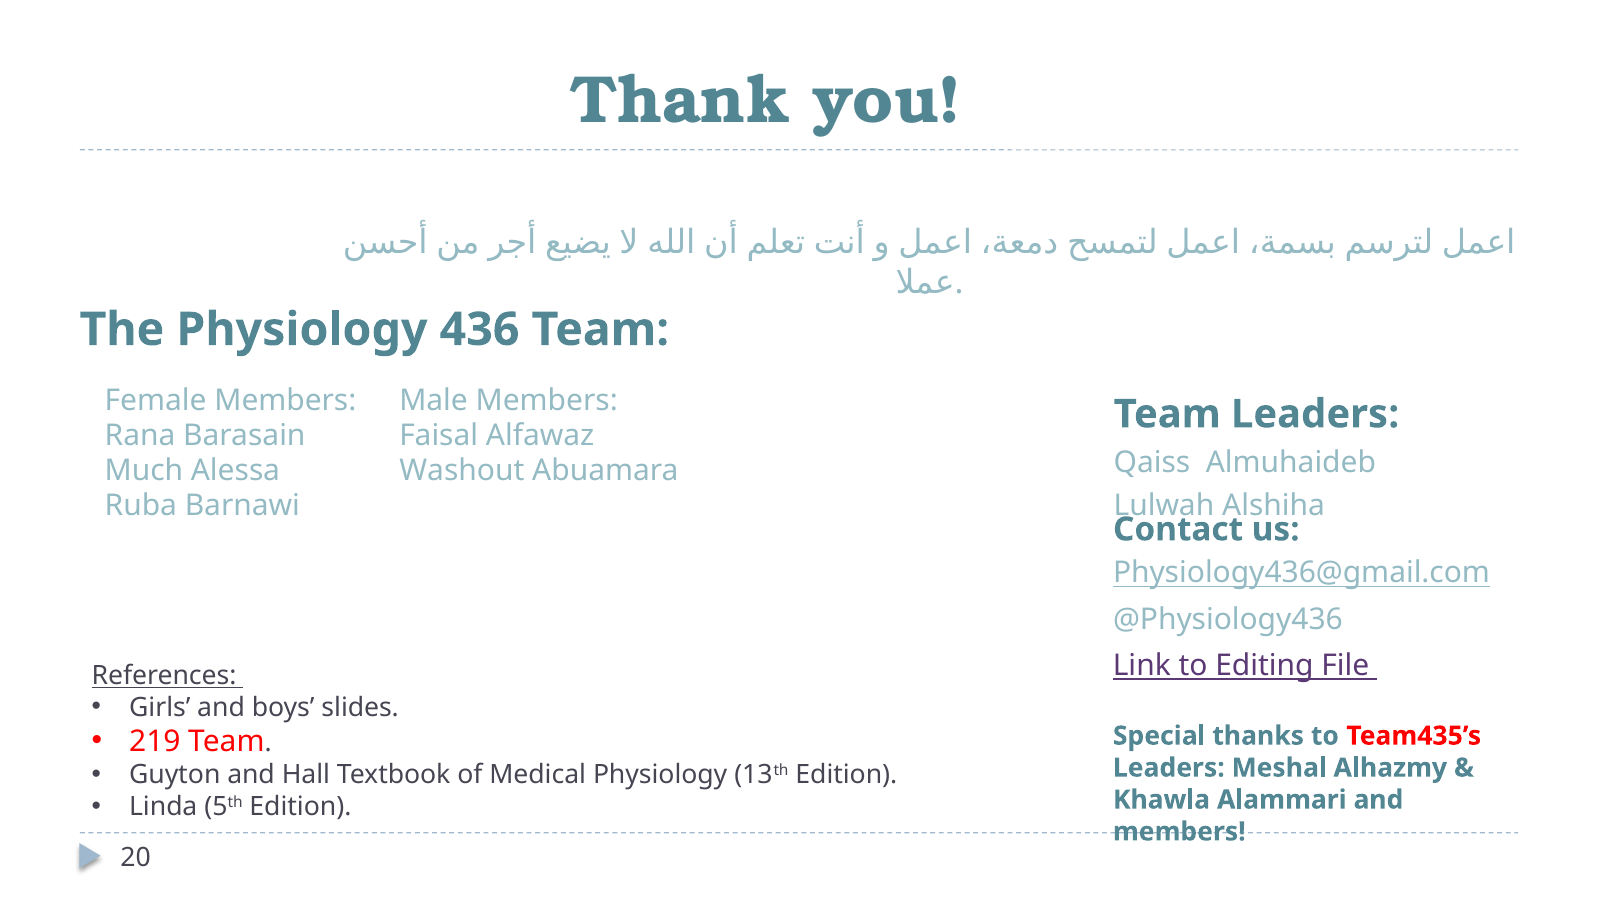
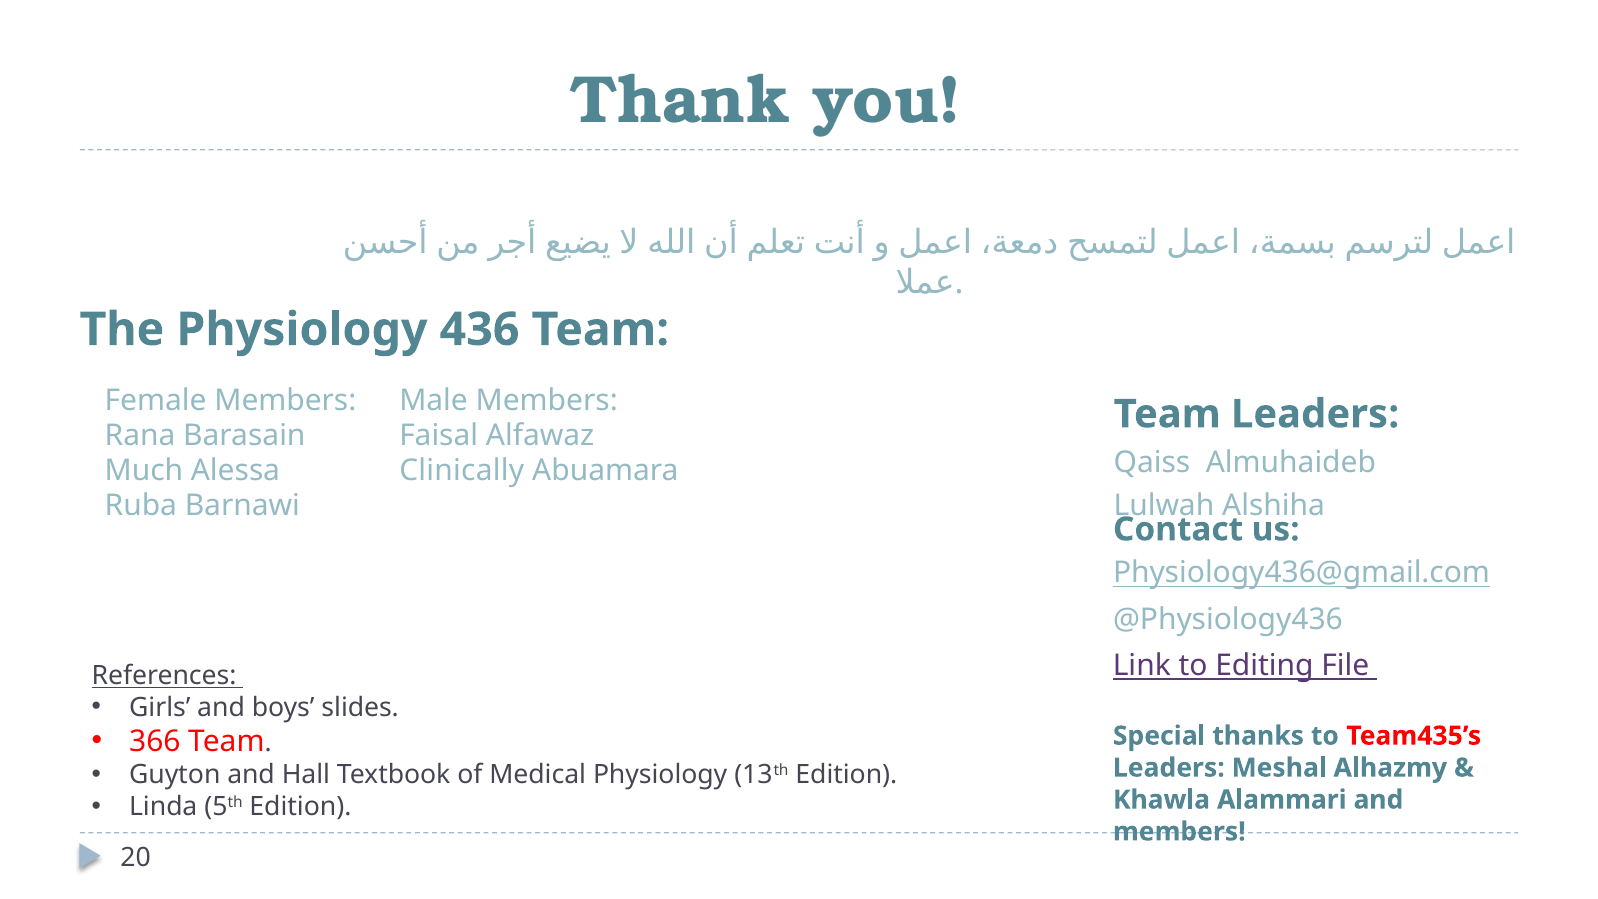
Washout: Washout -> Clinically
219: 219 -> 366
